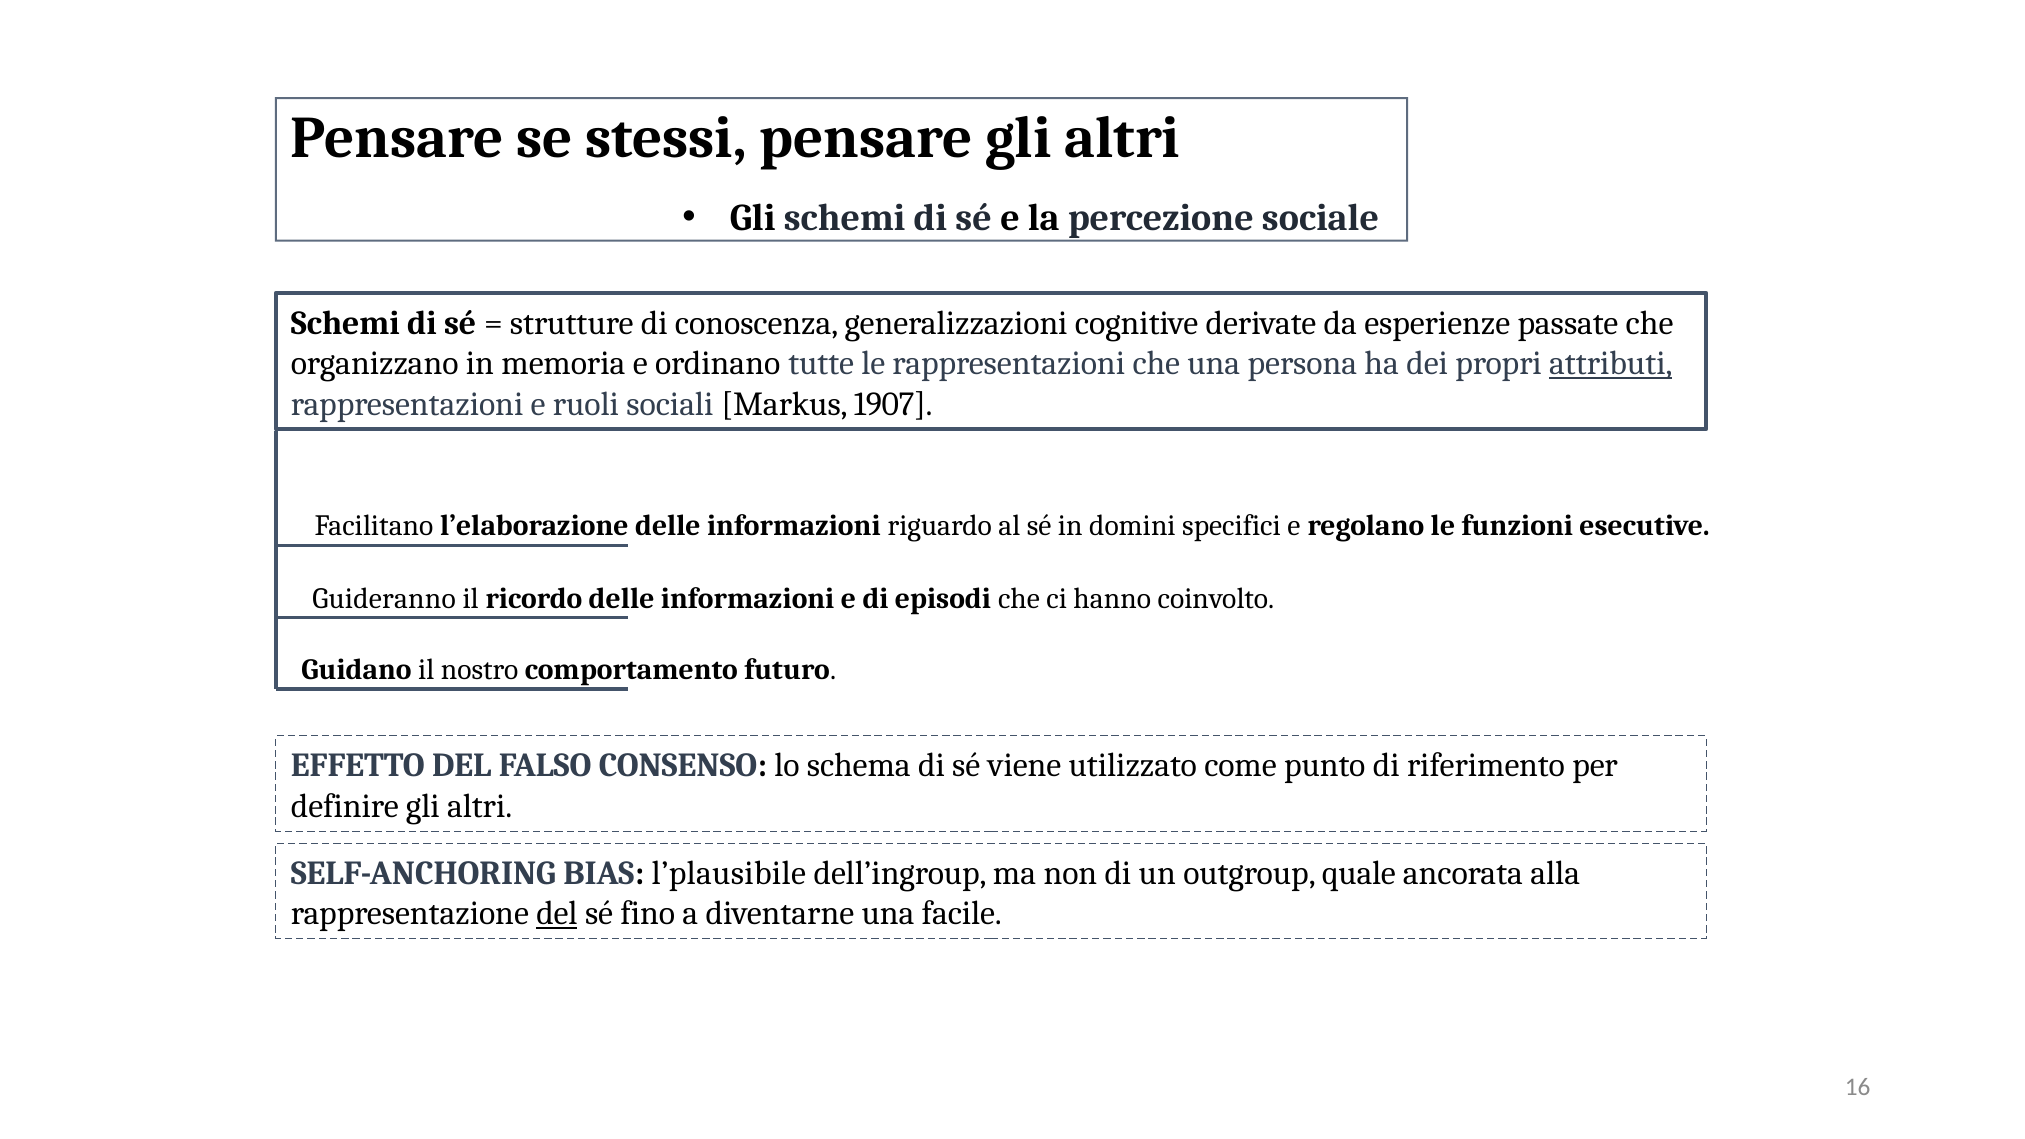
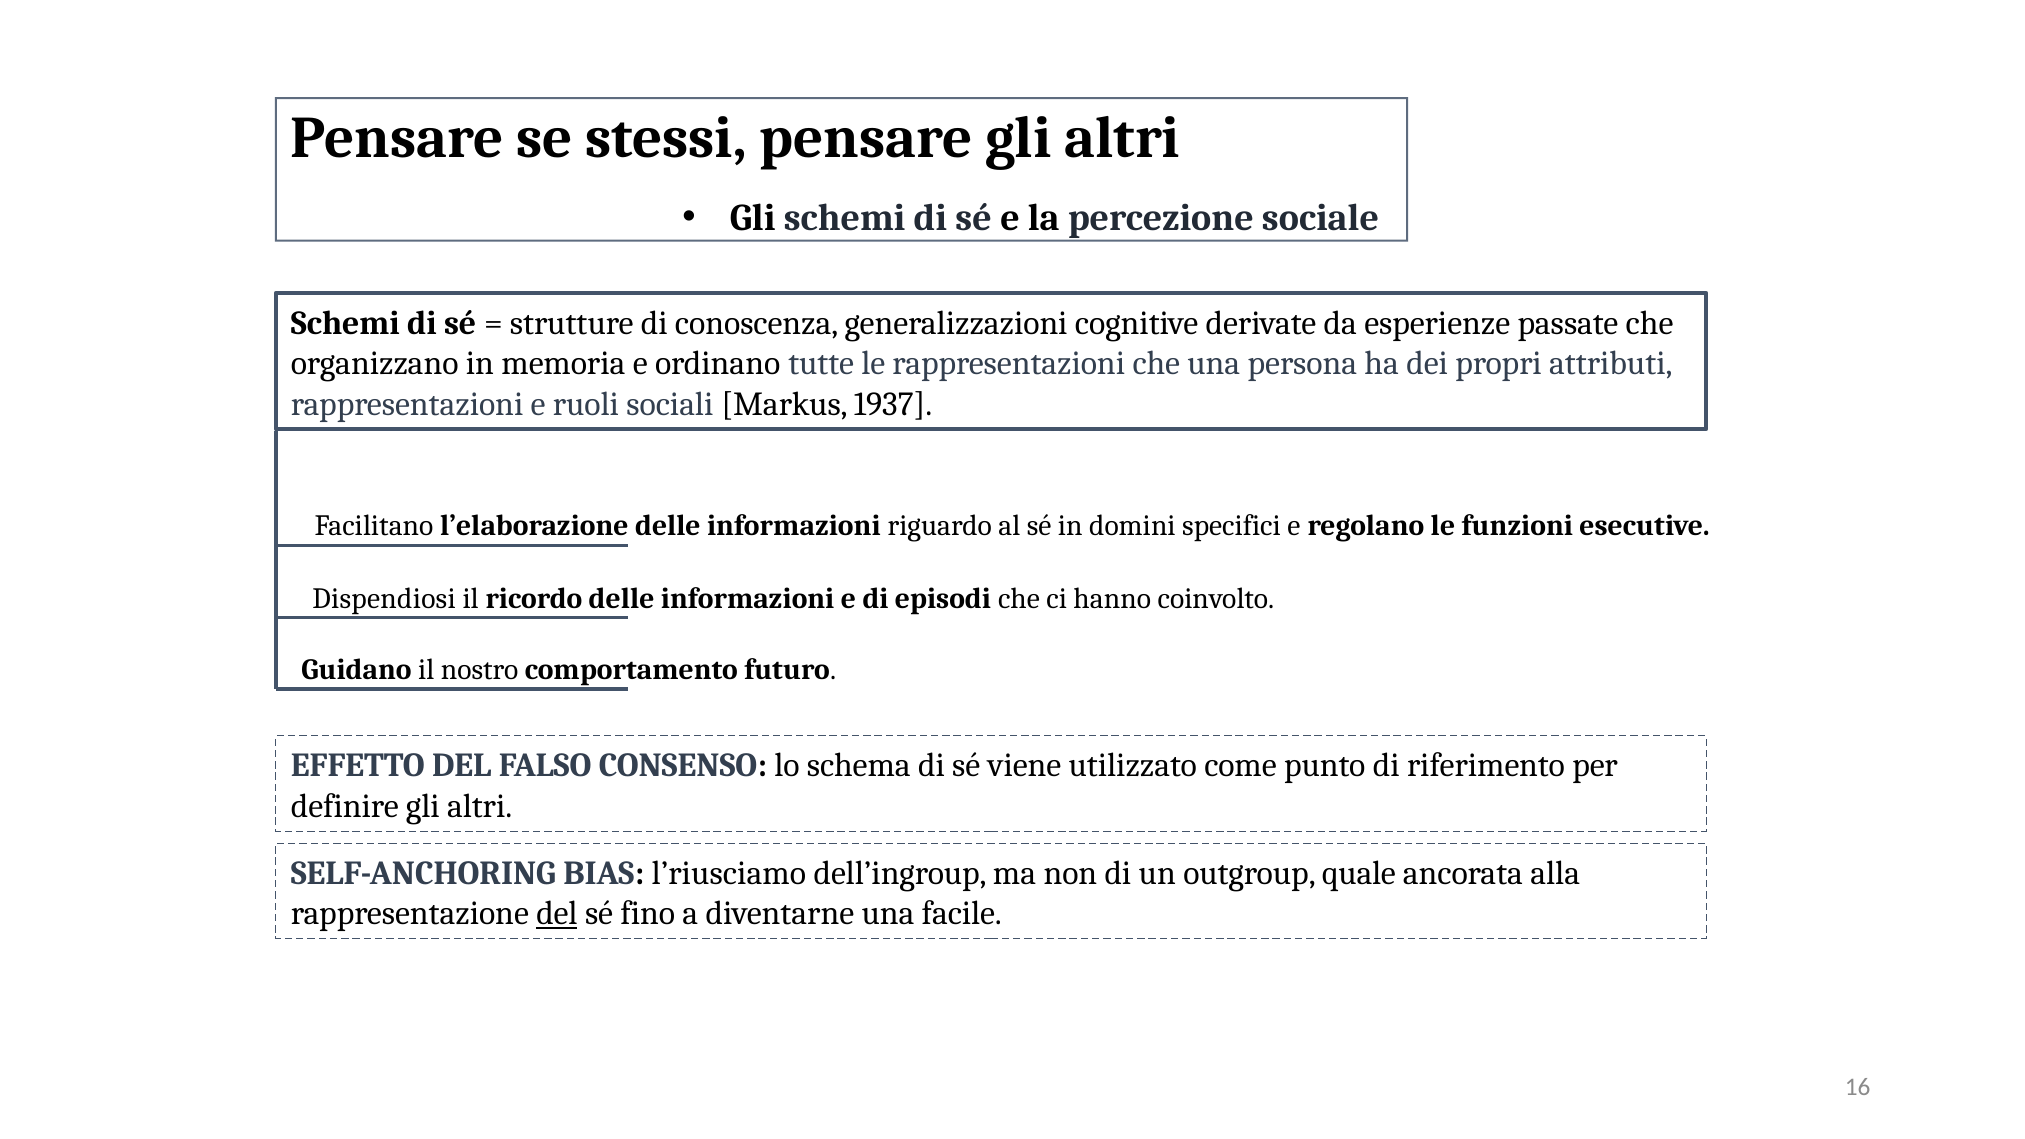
attributi underline: present -> none
1907: 1907 -> 1937
Guideranno: Guideranno -> Dispendiosi
l’plausibile: l’plausibile -> l’riusciamo
